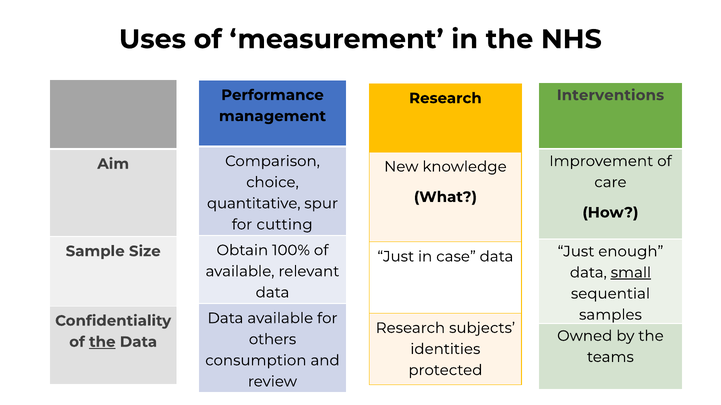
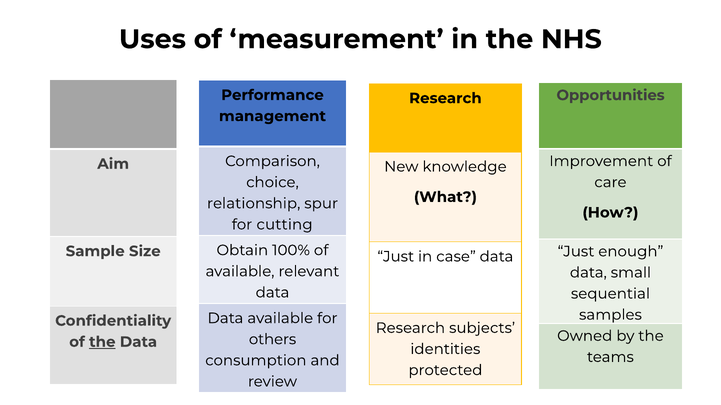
Interventions: Interventions -> Opportunities
quantitative: quantitative -> relationship
small underline: present -> none
